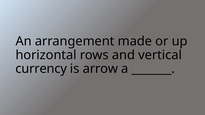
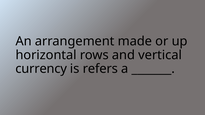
arrow: arrow -> refers
